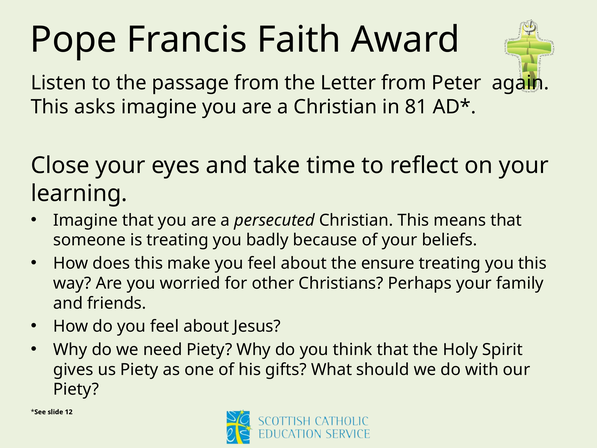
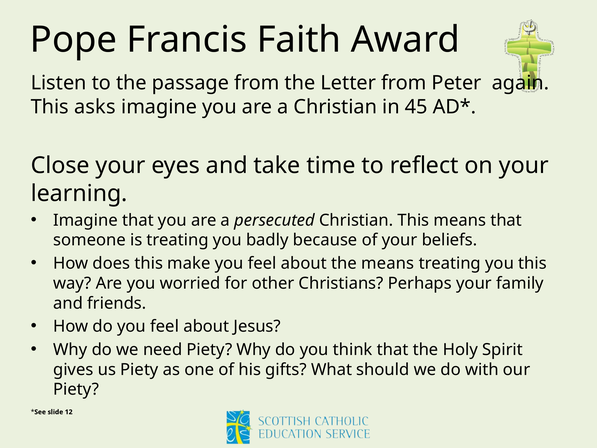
81: 81 -> 45
the ensure: ensure -> means
